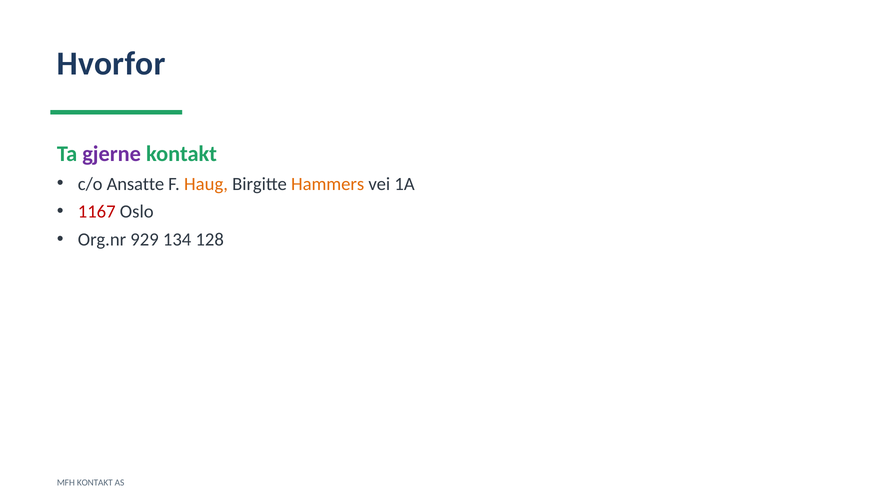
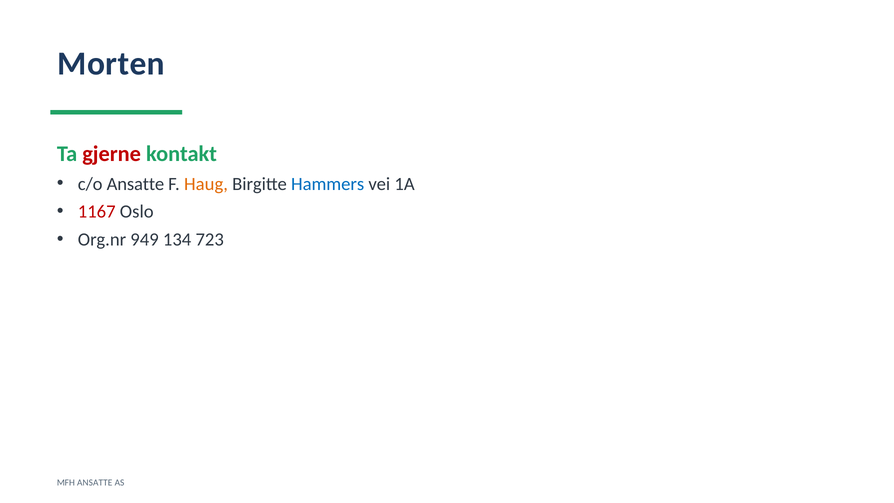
Hvorfor: Hvorfor -> Morten
gjerne colour: purple -> red
Hammers colour: orange -> blue
929: 929 -> 949
128: 128 -> 723
MFH KONTAKT: KONTAKT -> ANSATTE
